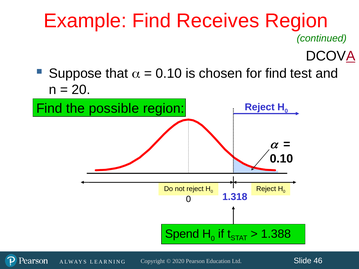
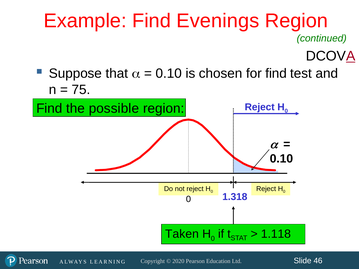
Receives: Receives -> Evenings
20: 20 -> 75
Spend: Spend -> Taken
1.388: 1.388 -> 1.118
